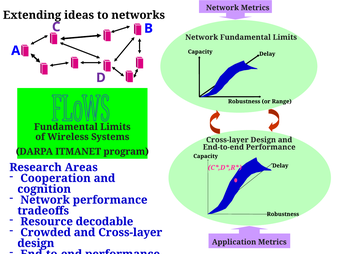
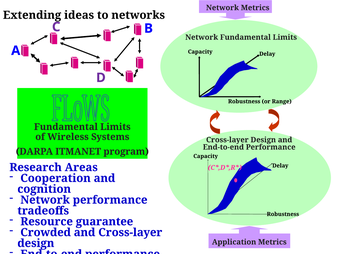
decodable: decodable -> guarantee
